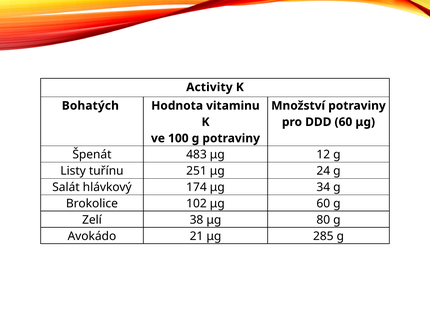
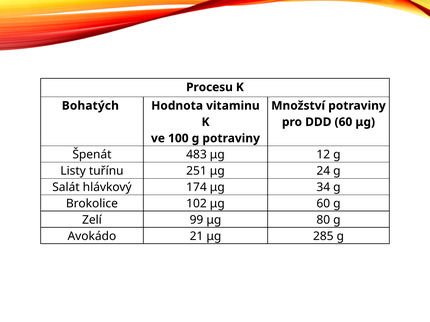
Activity: Activity -> Procesu
38: 38 -> 99
